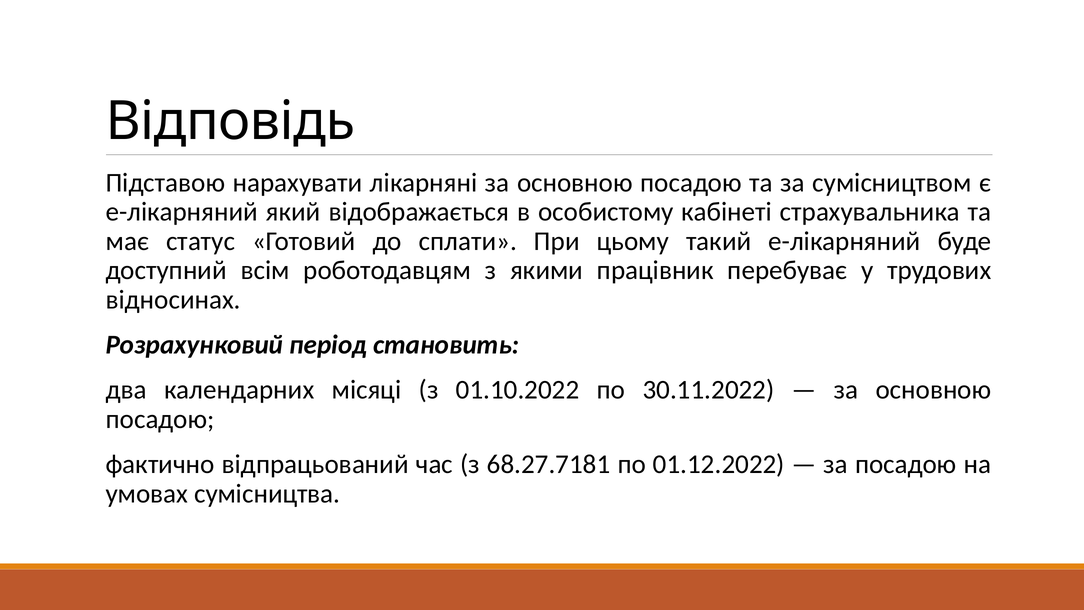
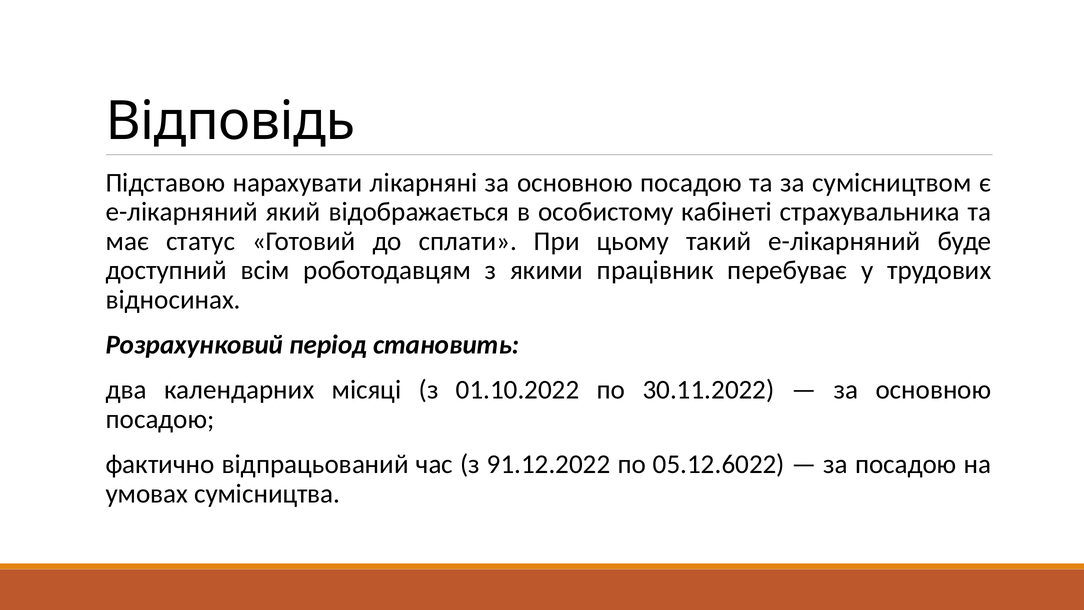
68.27.7181: 68.27.7181 -> 91.12.2022
01.12.2022: 01.12.2022 -> 05.12.6022
